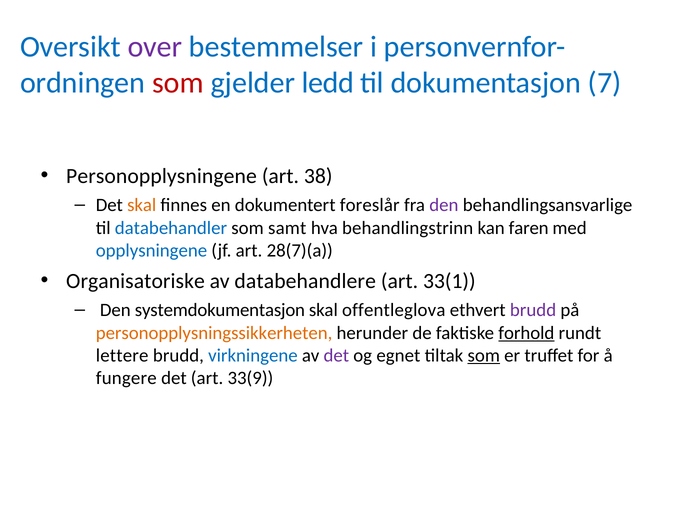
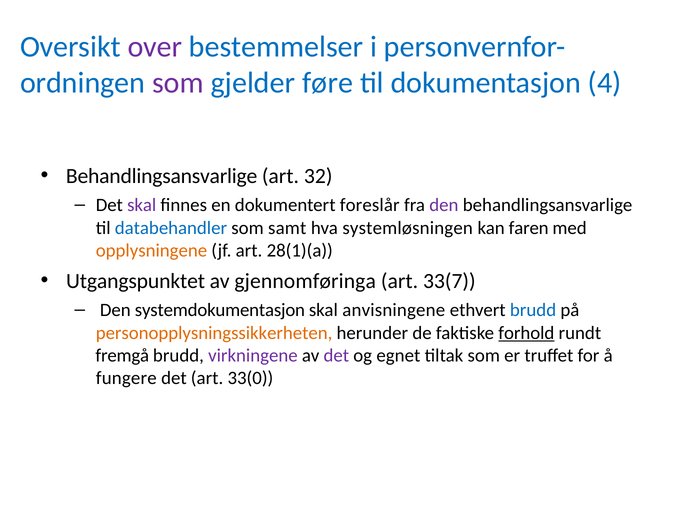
som at (178, 83) colour: red -> purple
ledd: ledd -> føre
7: 7 -> 4
Personopplysningene at (161, 176): Personopplysningene -> Behandlingsansvarlige
38: 38 -> 32
skal at (142, 205) colour: orange -> purple
behandlingstrinn: behandlingstrinn -> systemløsningen
opplysningene colour: blue -> orange
28(7)(a: 28(7)(a -> 28(1)(a
Organisatoriske: Organisatoriske -> Utgangspunktet
databehandlere: databehandlere -> gjennomføringa
33(1: 33(1 -> 33(7
offentleglova: offentleglova -> anvisningene
brudd at (533, 311) colour: purple -> blue
lettere: lettere -> fremgå
virkningene colour: blue -> purple
som at (484, 356) underline: present -> none
33(9: 33(9 -> 33(0
